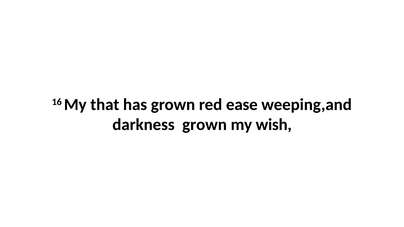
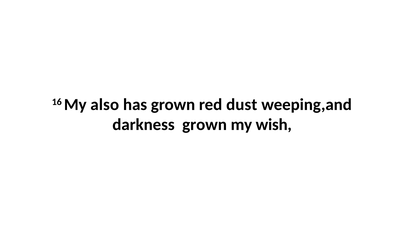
that: that -> also
ease: ease -> dust
